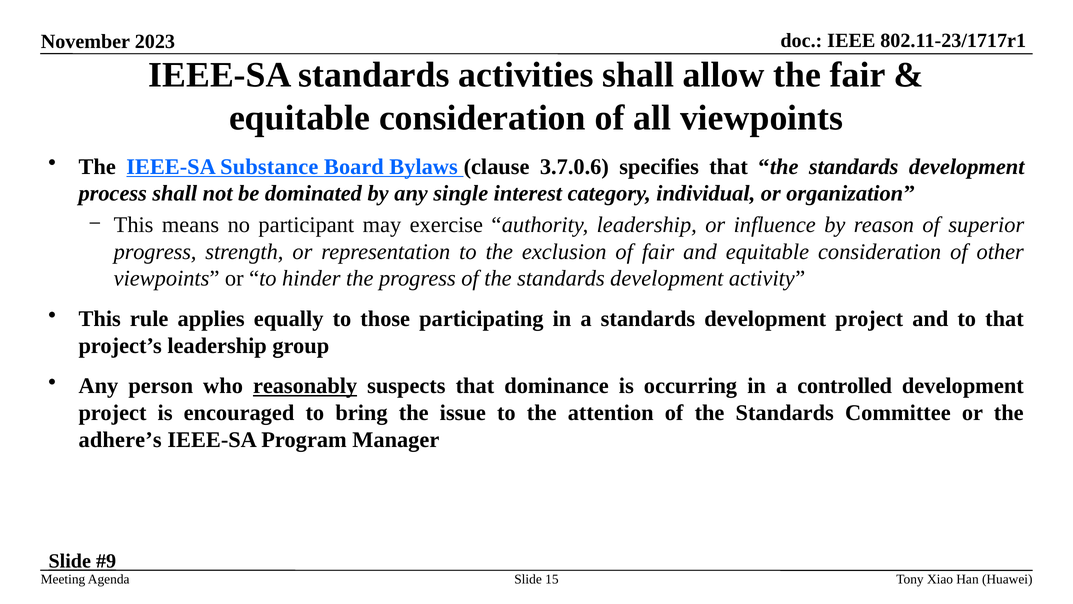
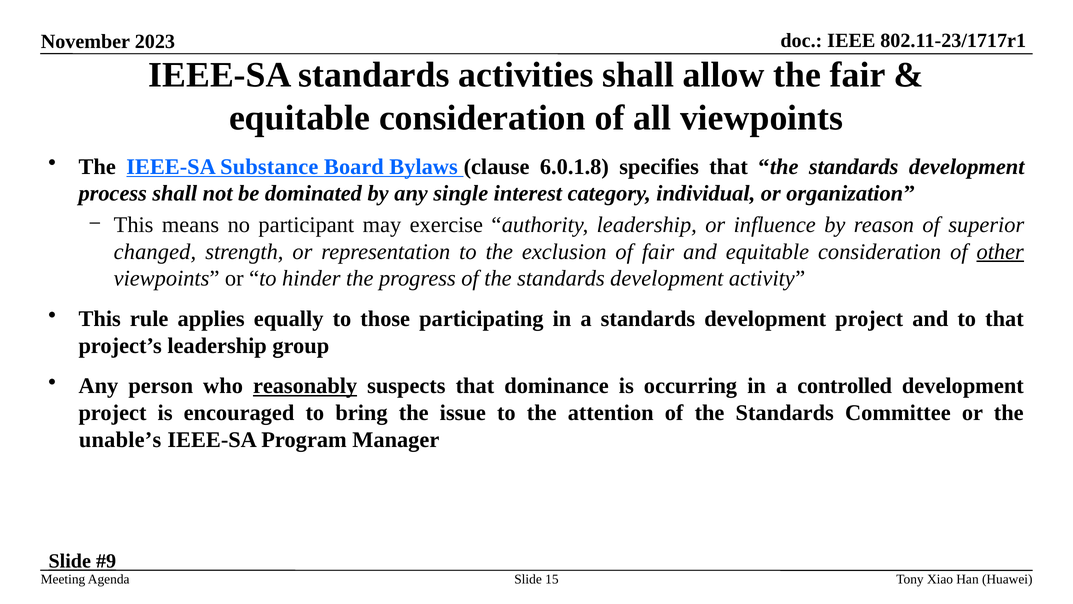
3.7.0.6: 3.7.0.6 -> 6.0.1.8
progress at (155, 252): progress -> changed
other underline: none -> present
adhere’s: adhere’s -> unable’s
